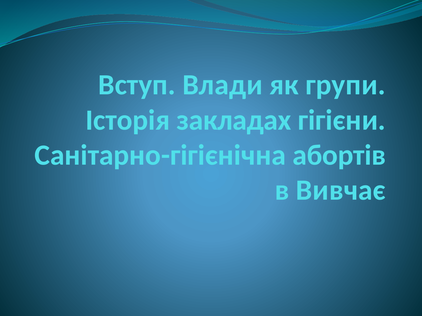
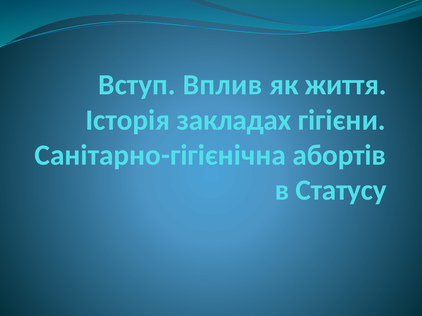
Влади: Влади -> Вплив
групи: групи -> життя
Вивчає: Вивчає -> Статусу
